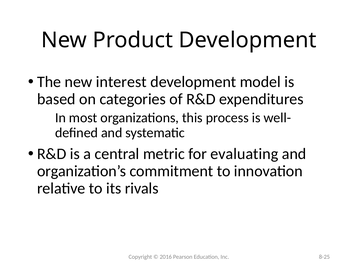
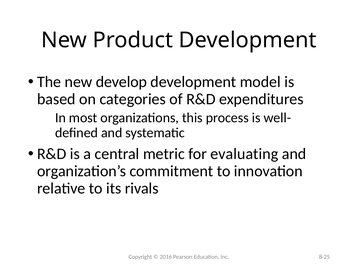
interest: interest -> develop
